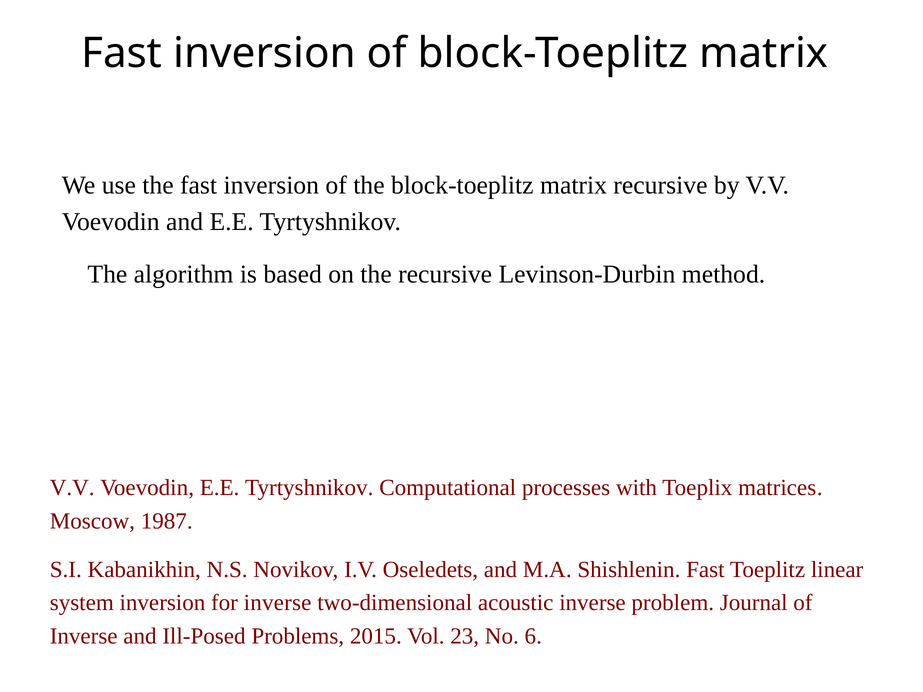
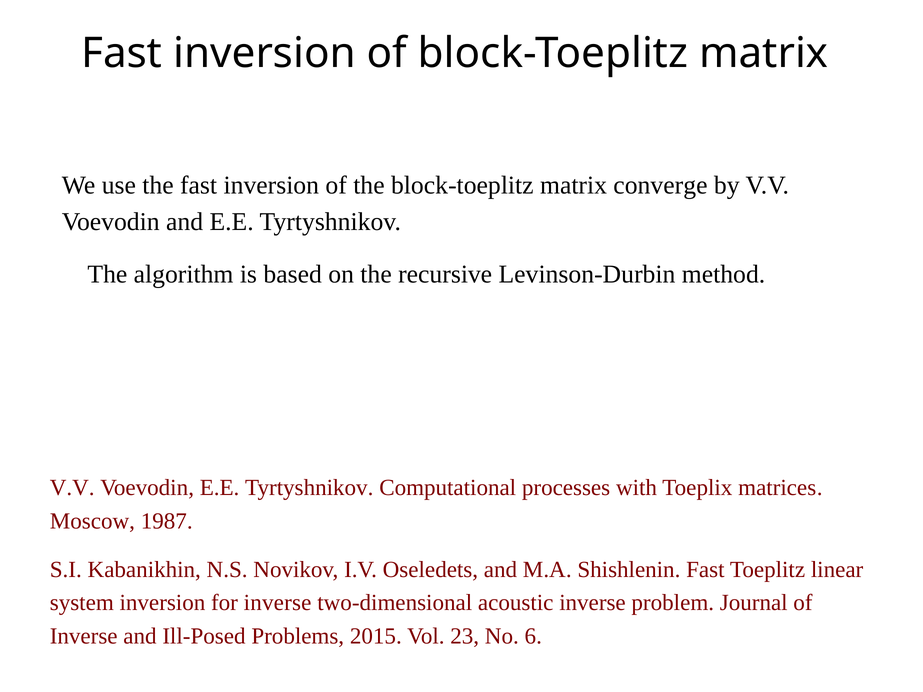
matrix recursive: recursive -> converge
